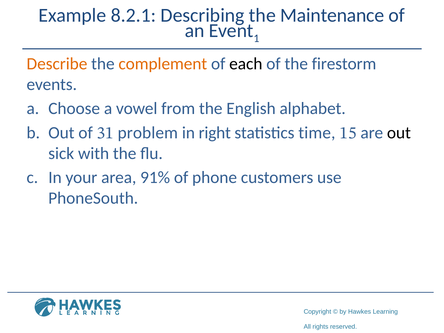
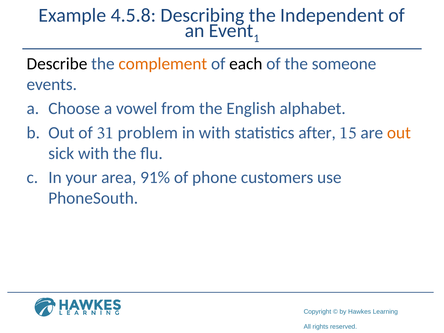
8.2.1: 8.2.1 -> 4.5.8
Maintenance: Maintenance -> Independent
Describe colour: orange -> black
firestorm: firestorm -> someone
in right: right -> with
time: time -> after
out at (399, 133) colour: black -> orange
